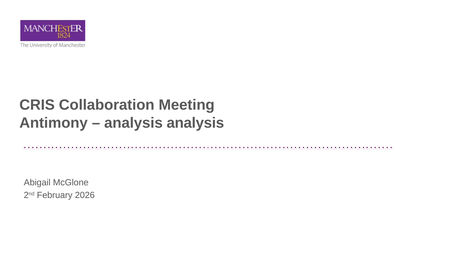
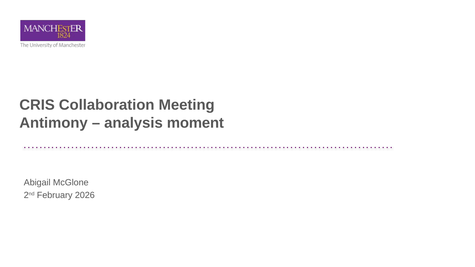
analysis analysis: analysis -> moment
